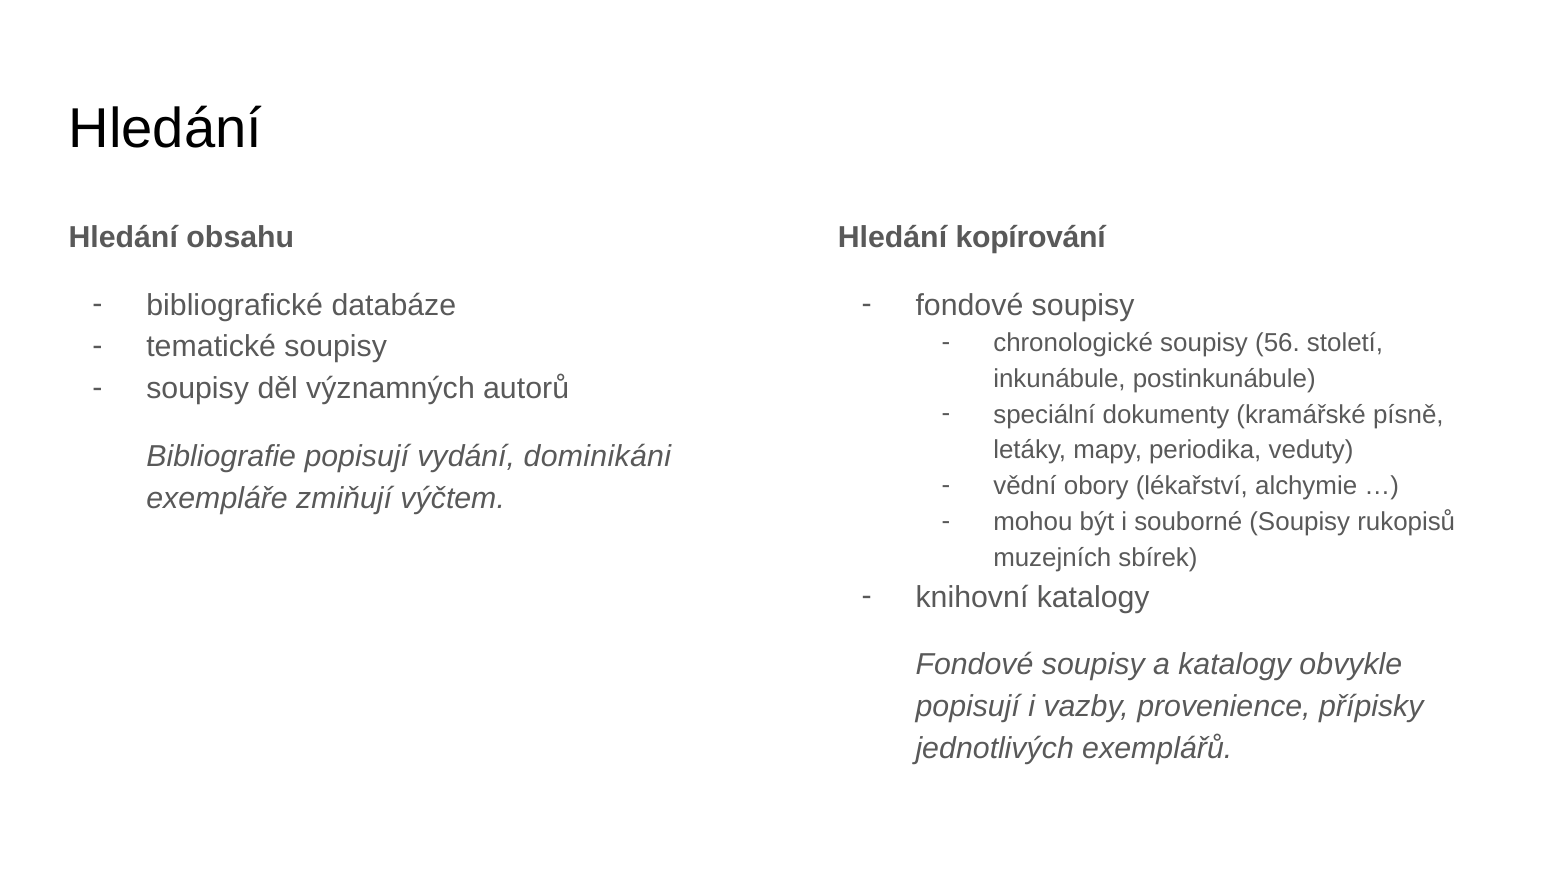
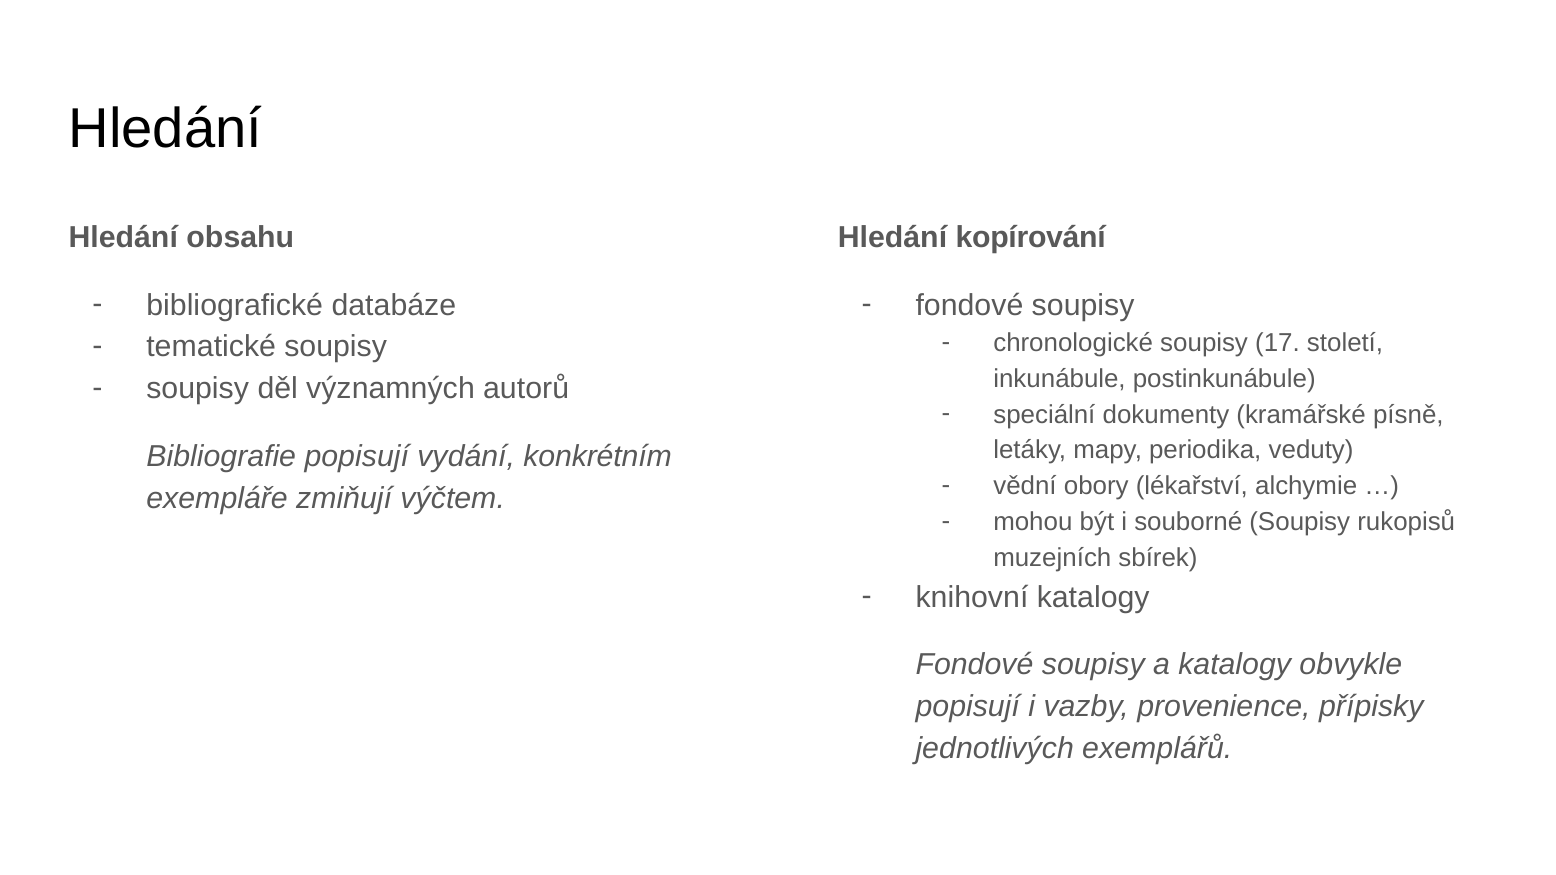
56: 56 -> 17
dominikáni: dominikáni -> konkrétním
